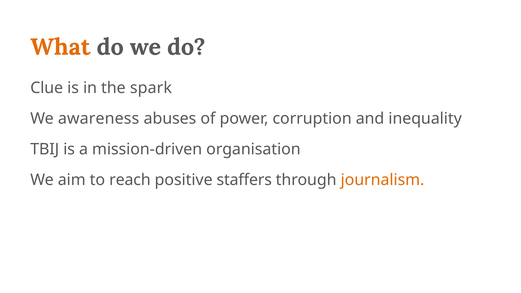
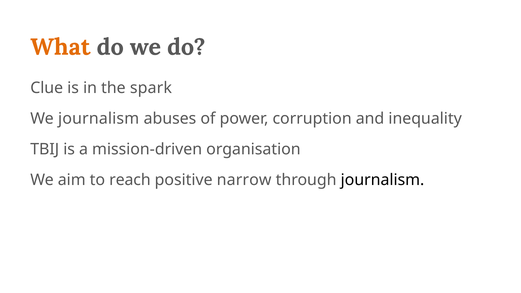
We awareness: awareness -> journalism
staffers: staffers -> narrow
journalism at (382, 180) colour: orange -> black
